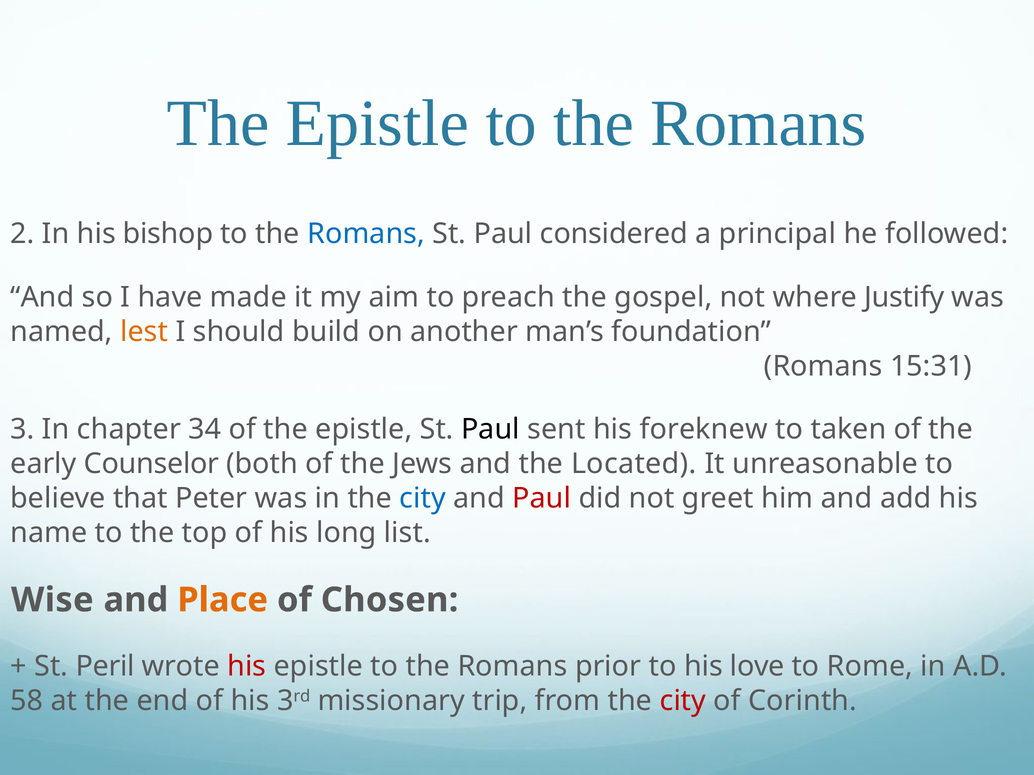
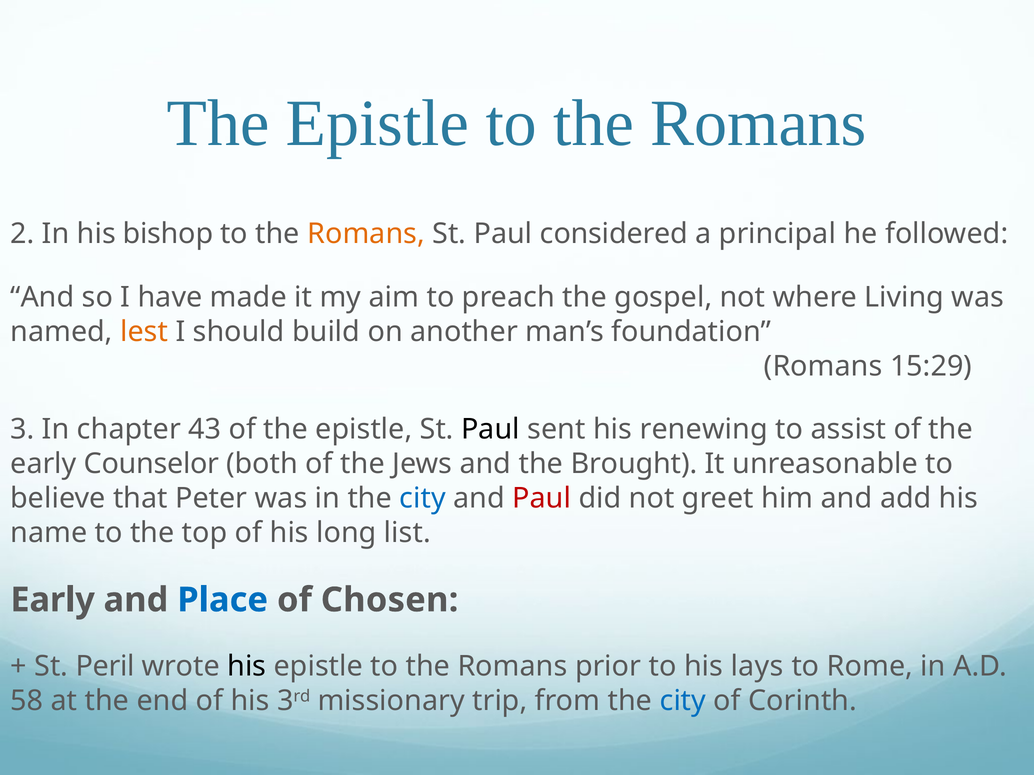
Romans at (366, 234) colour: blue -> orange
Justify: Justify -> Living
15:31: 15:31 -> 15:29
34: 34 -> 43
foreknew: foreknew -> renewing
taken: taken -> assist
Located: Located -> Brought
Wise at (52, 600): Wise -> Early
Place colour: orange -> blue
his at (247, 667) colour: red -> black
love: love -> lays
city at (683, 701) colour: red -> blue
